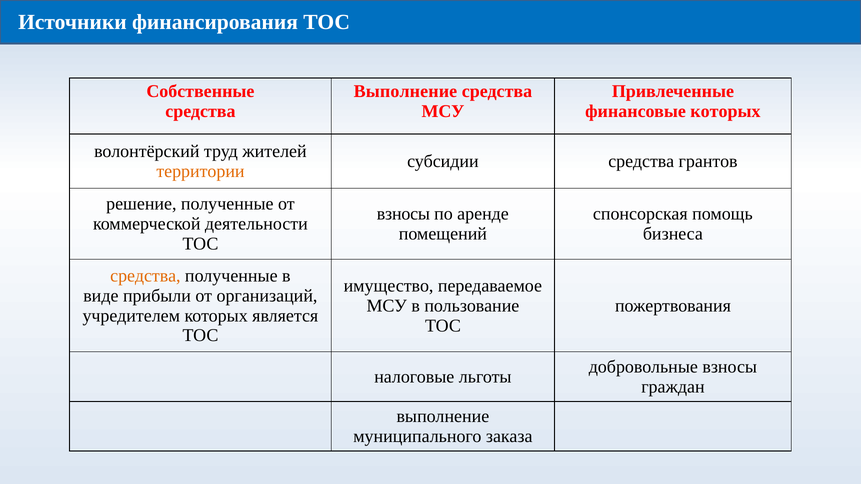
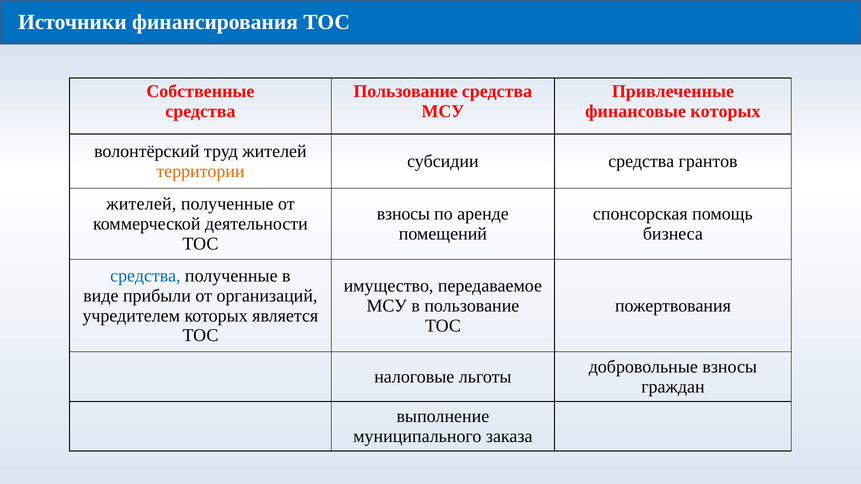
Выполнение at (405, 91): Выполнение -> Пользование
решение at (141, 204): решение -> жителей
средства at (145, 276) colour: orange -> blue
